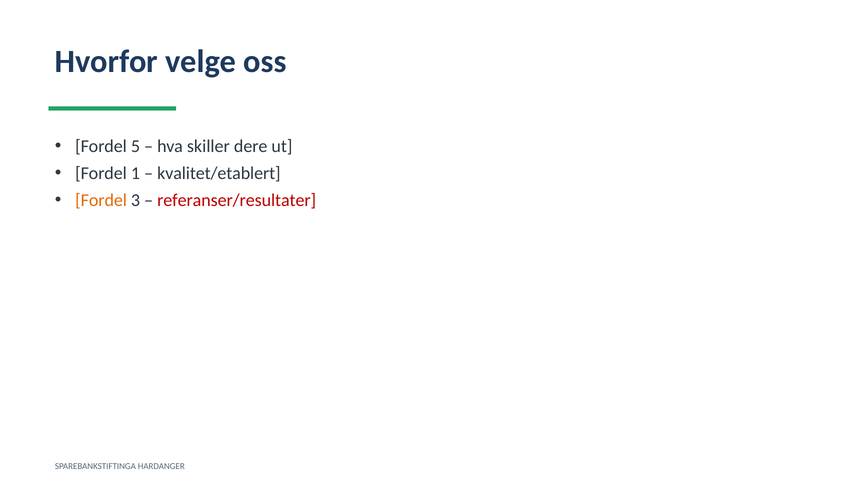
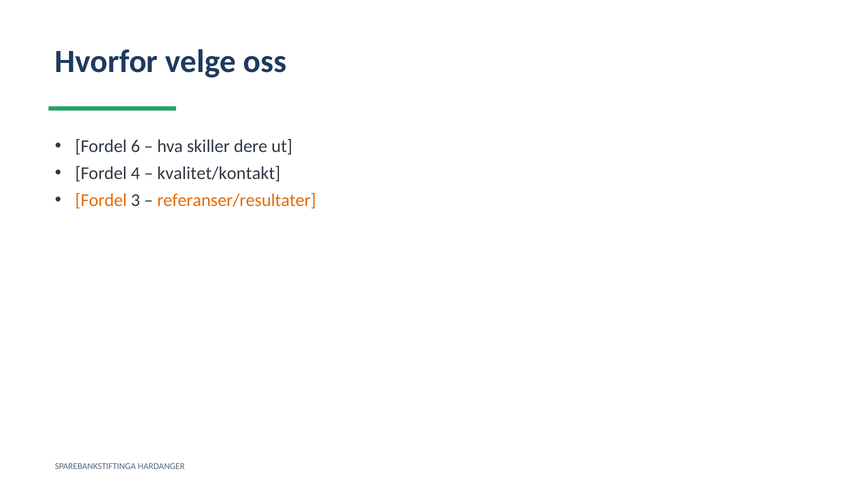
5: 5 -> 6
1: 1 -> 4
kvalitet/etablert: kvalitet/etablert -> kvalitet/kontakt
referanser/resultater colour: red -> orange
